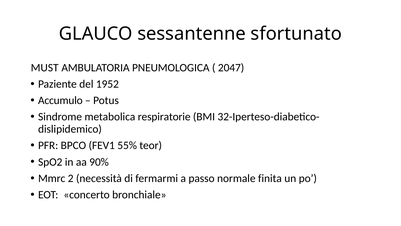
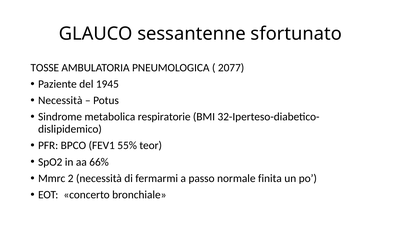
MUST: MUST -> TOSSE
2047: 2047 -> 2077
1952: 1952 -> 1945
Accumulo at (60, 100): Accumulo -> Necessità
90%: 90% -> 66%
